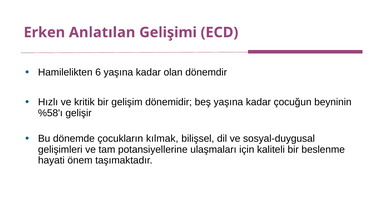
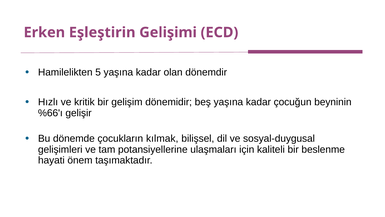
Anlatılan: Anlatılan -> Eşleştirin
6: 6 -> 5
%58'ı: %58'ı -> %66'ı
